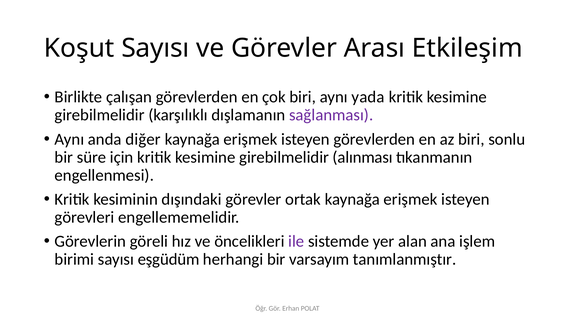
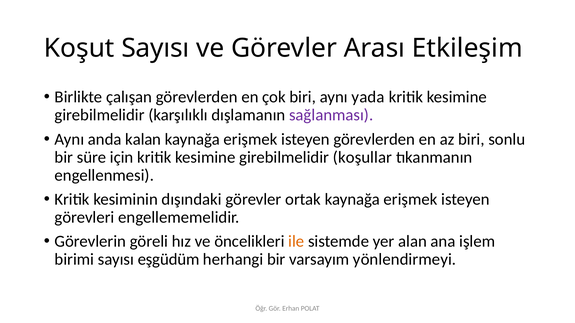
diğer: diğer -> kalan
alınması: alınması -> koşullar
ile colour: purple -> orange
tanımlanmıştır: tanımlanmıştır -> yönlendirmeyi
